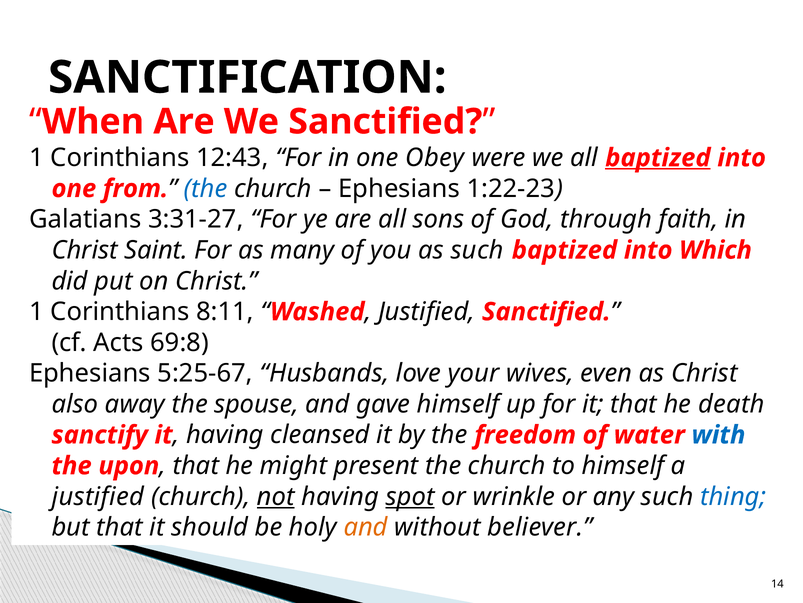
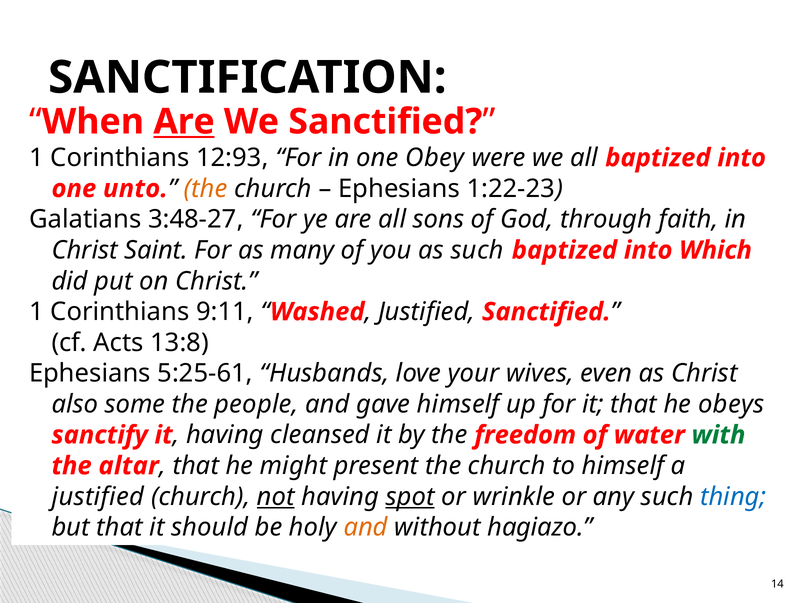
Are at (184, 122) underline: none -> present
12:43: 12:43 -> 12:93
baptized at (658, 158) underline: present -> none
from: from -> unto
the at (206, 188) colour: blue -> orange
3:31-27: 3:31-27 -> 3:48-27
8:11: 8:11 -> 9:11
69:8: 69:8 -> 13:8
5:25-67: 5:25-67 -> 5:25-61
away: away -> some
spouse: spouse -> people
death: death -> obeys
with colour: blue -> green
upon: upon -> altar
believer: believer -> hagiazo
